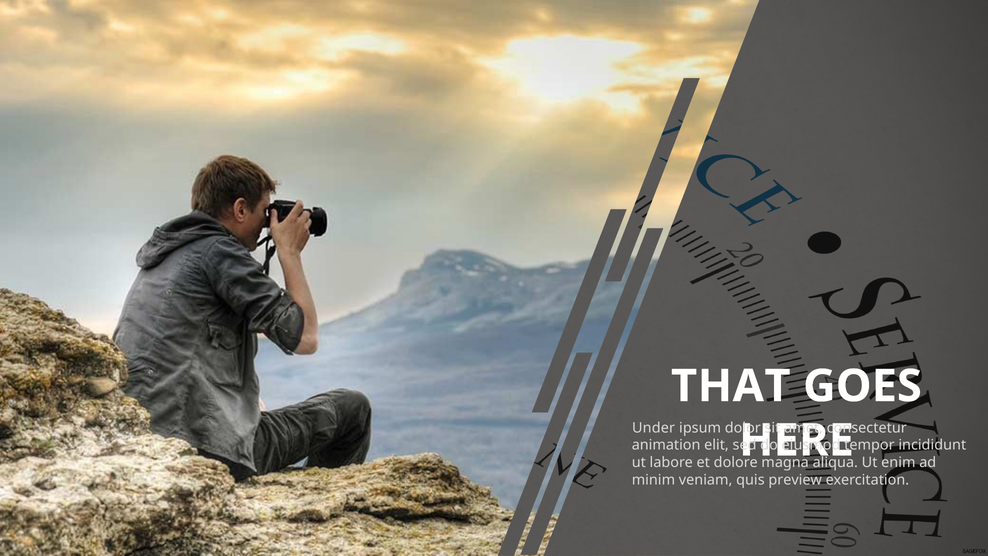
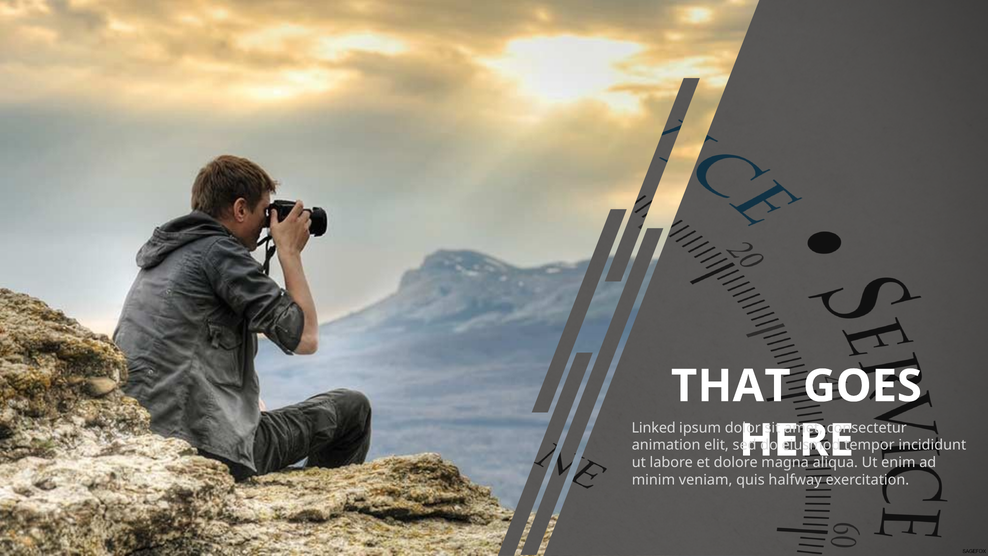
Under: Under -> Linked
preview: preview -> halfway
